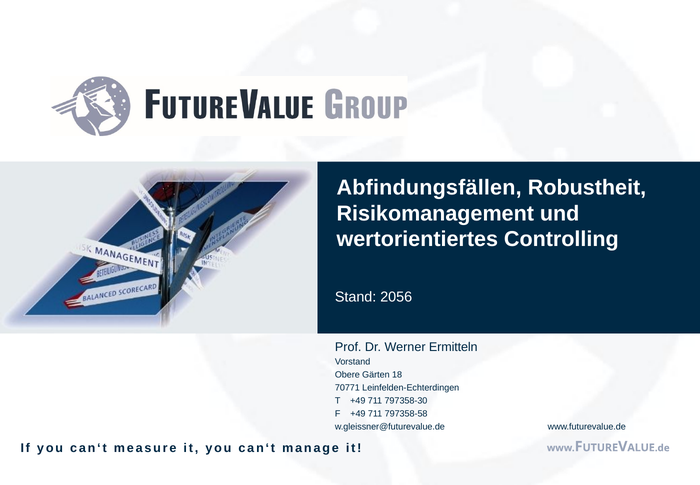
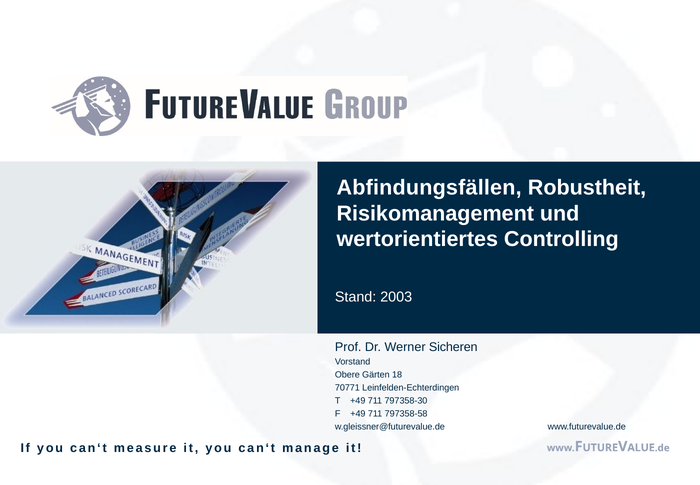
2056: 2056 -> 2003
Ermitteln: Ermitteln -> Sicheren
